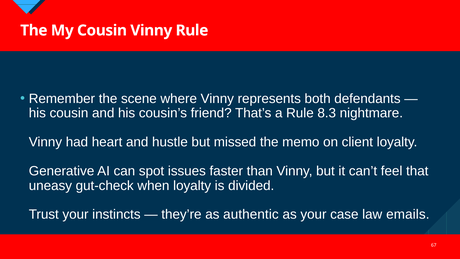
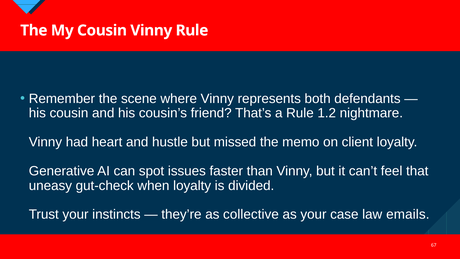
8.3: 8.3 -> 1.2
authentic: authentic -> collective
